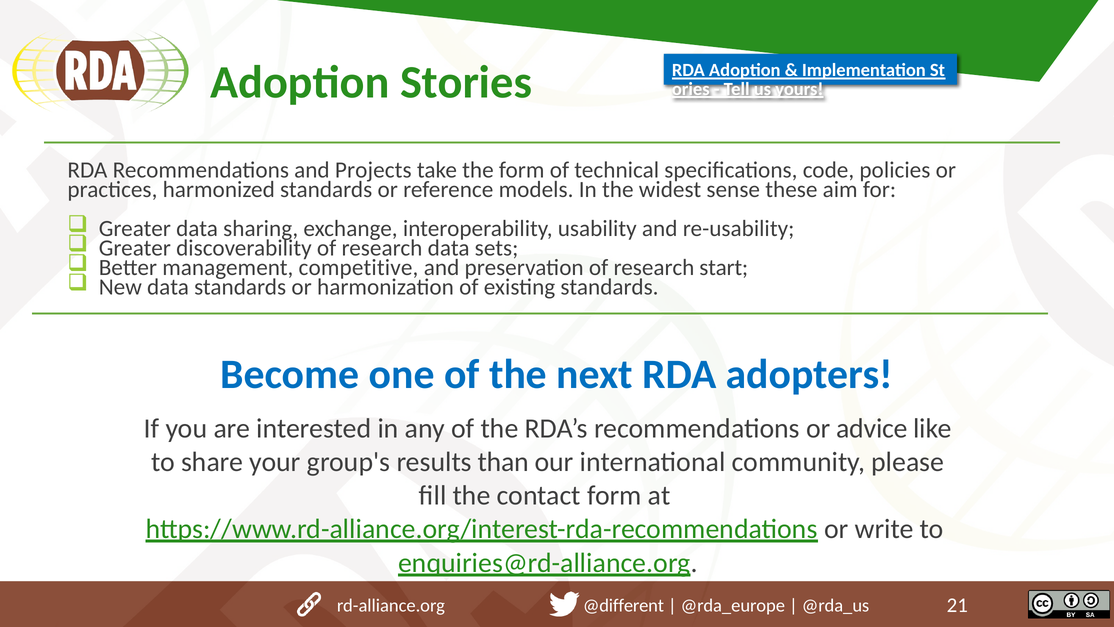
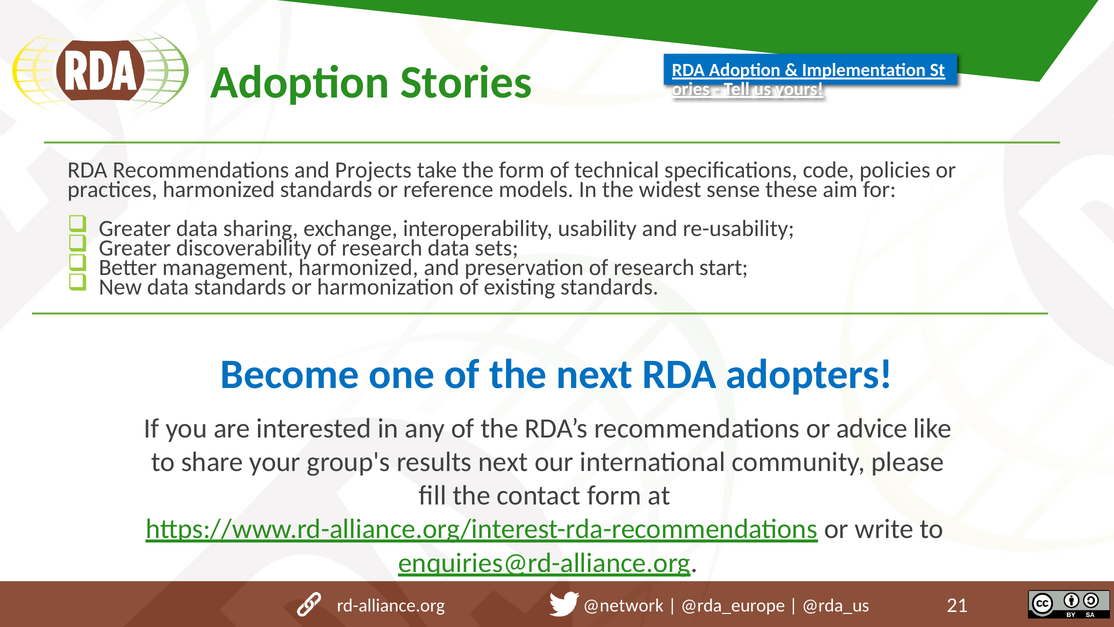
management competitive: competitive -> harmonized
results than: than -> next
@different: @different -> @network
